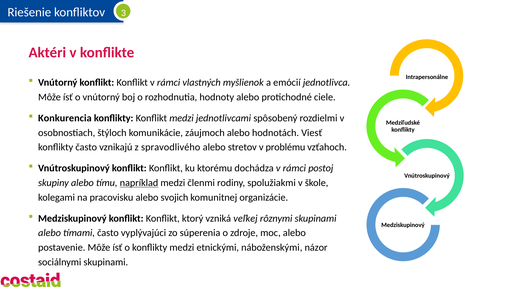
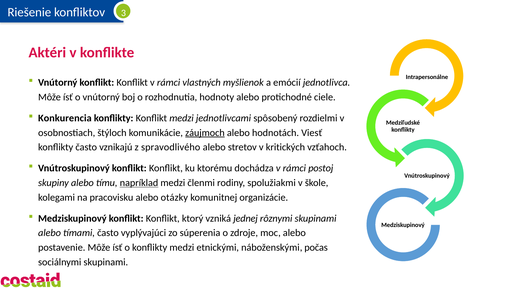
záujmoch underline: none -> present
problému: problému -> kritických
svojich: svojich -> otázky
veľkej: veľkej -> jednej
názor: názor -> počas
